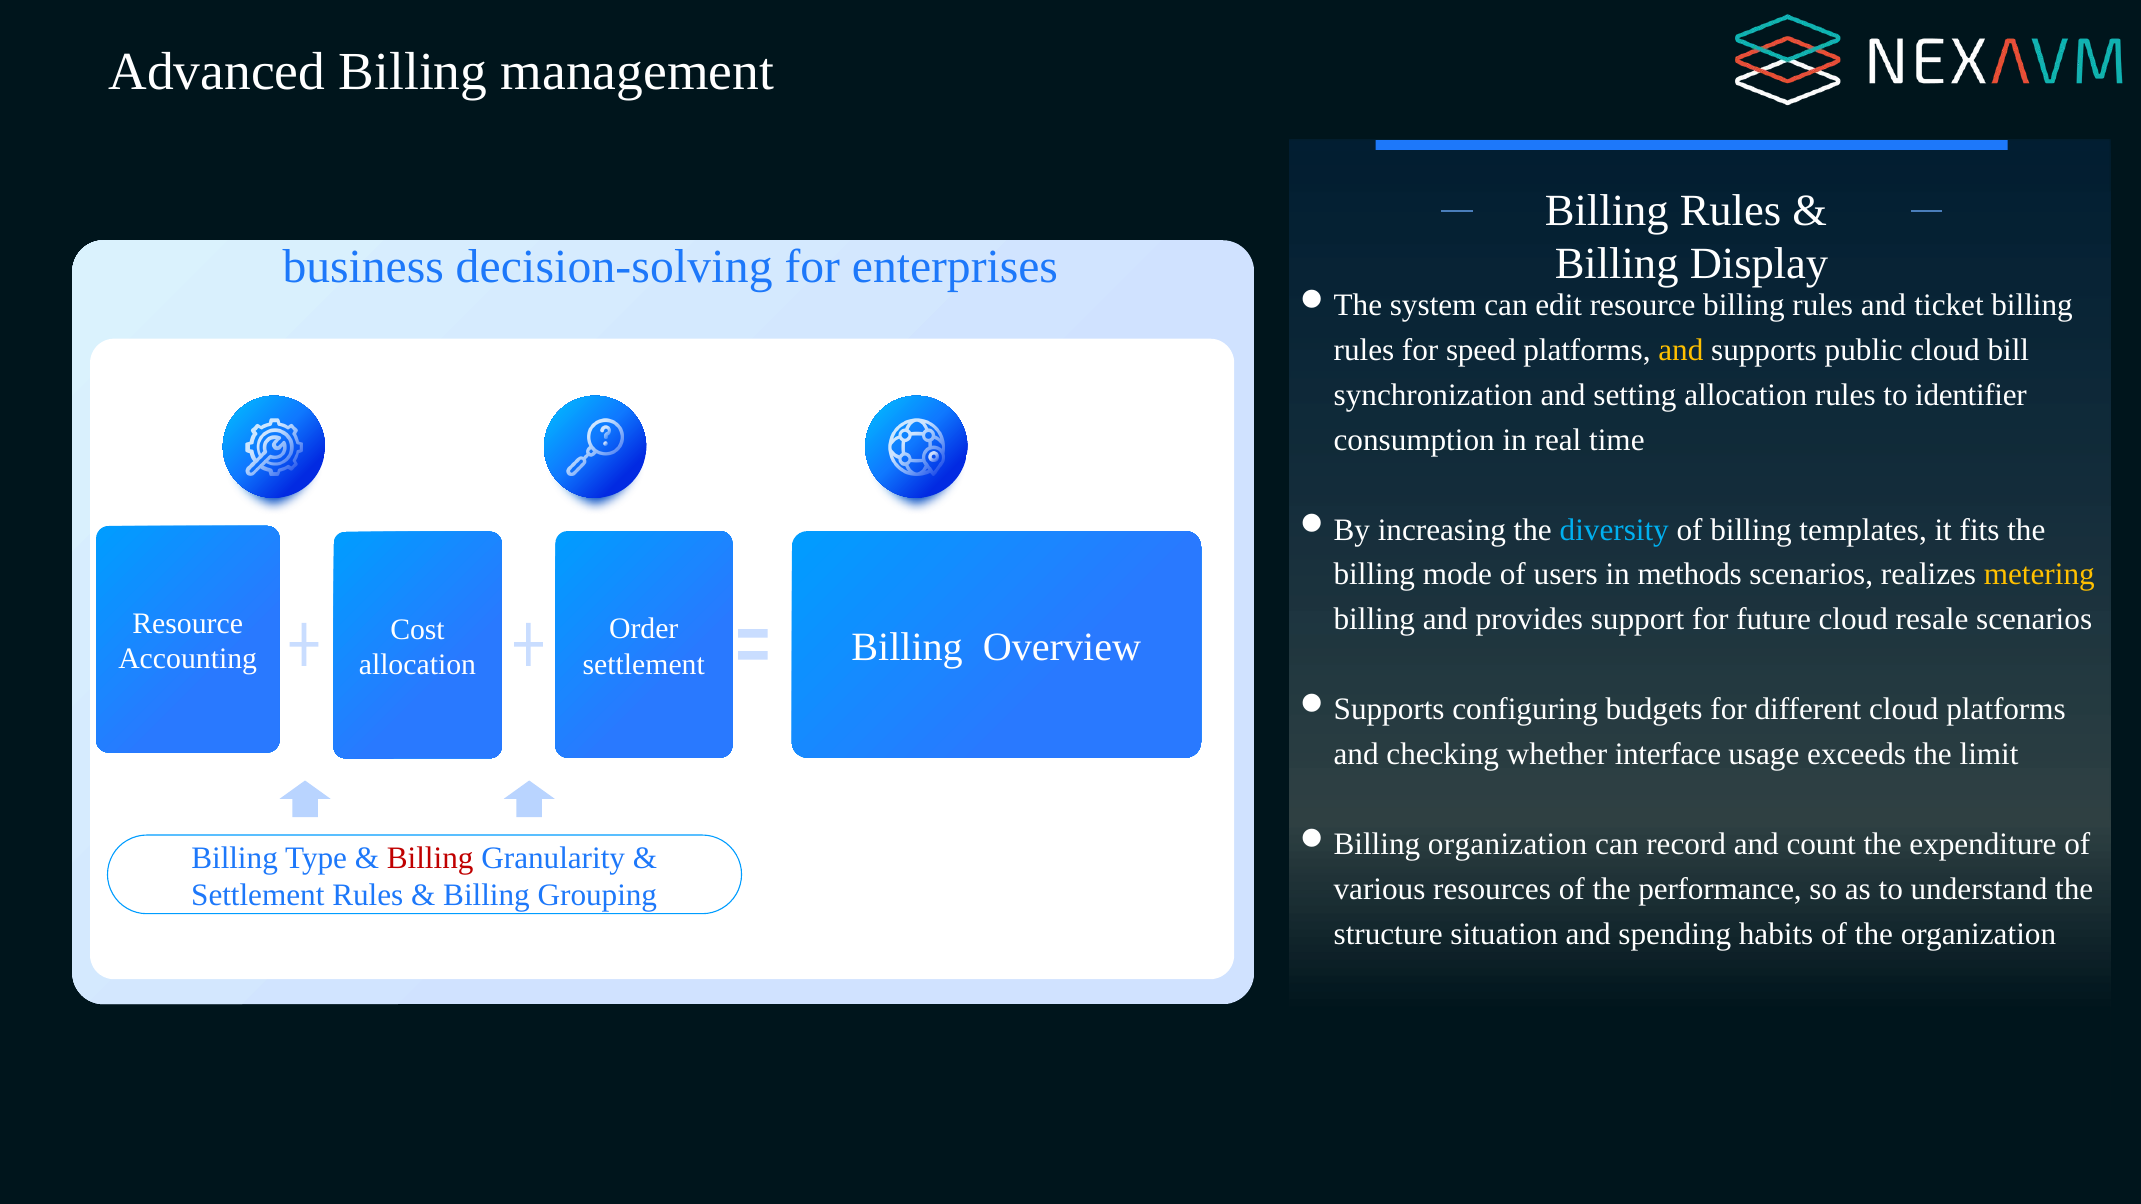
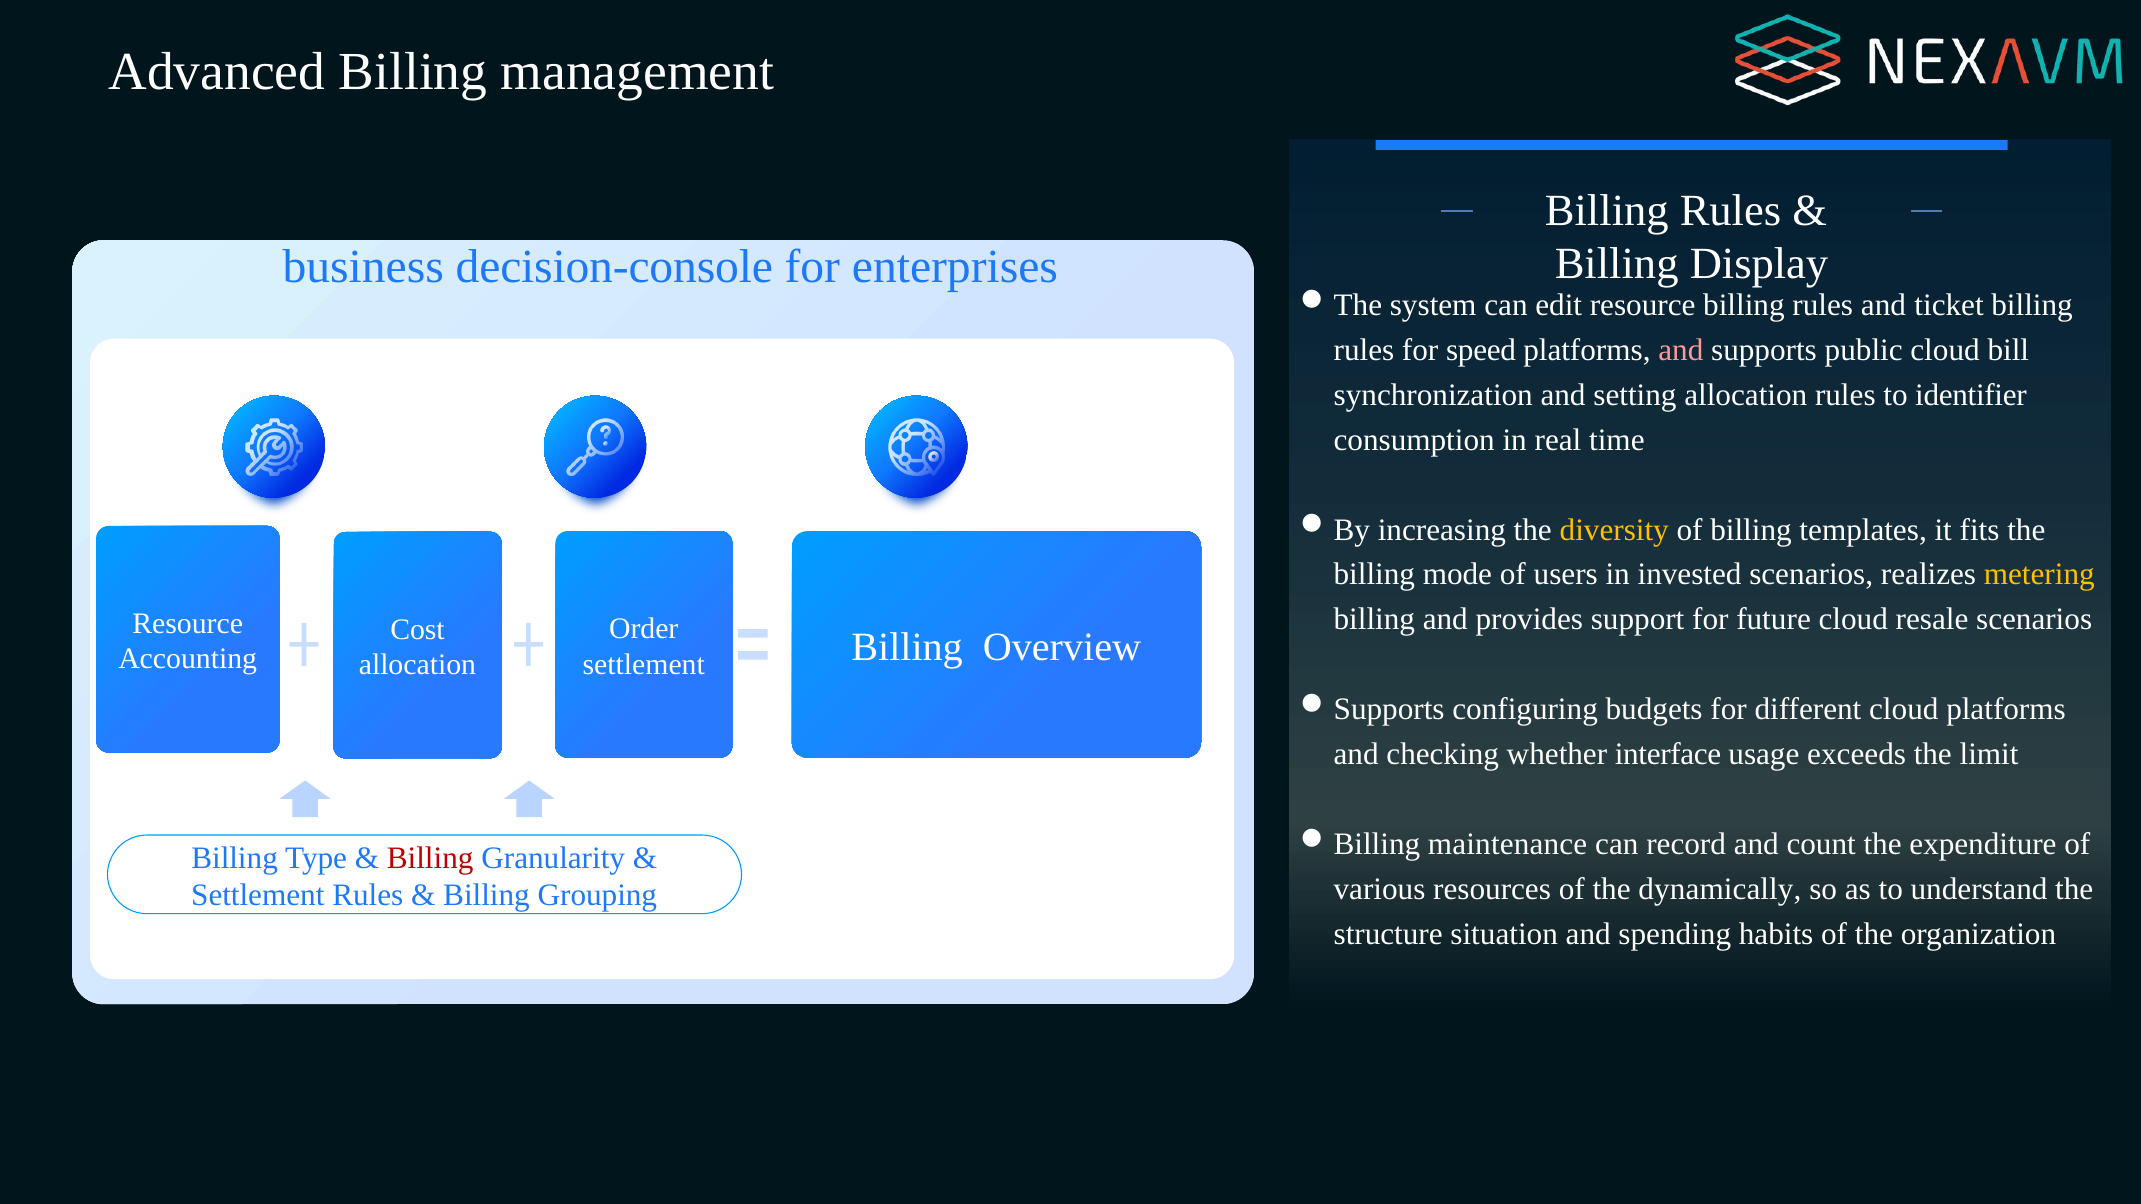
decision-solving: decision-solving -> decision-console
and at (1681, 350) colour: yellow -> pink
diversity colour: light blue -> yellow
methods: methods -> invested
organization at (1508, 844): organization -> maintenance
performance: performance -> dynamically
